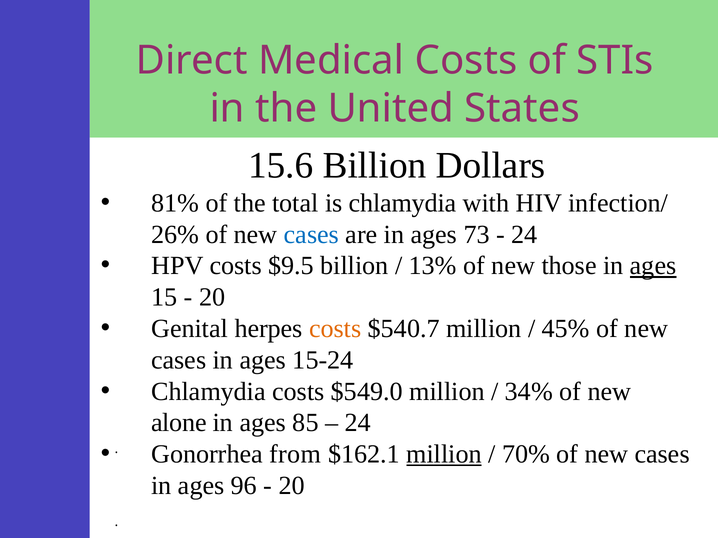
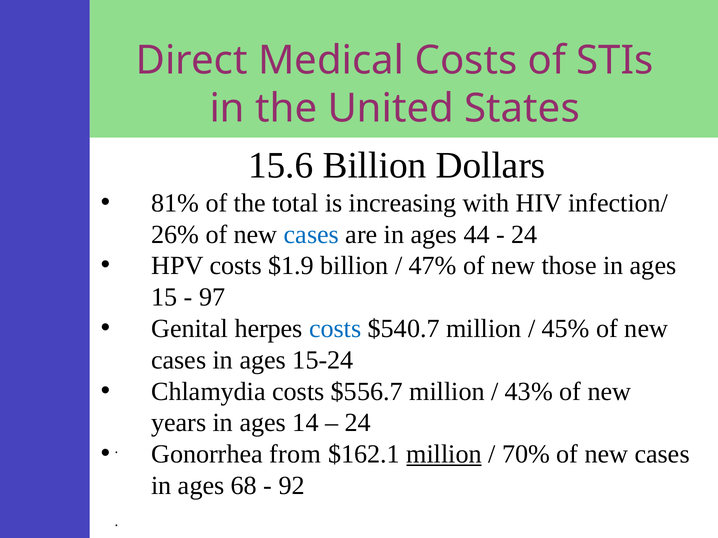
is chlamydia: chlamydia -> increasing
73: 73 -> 44
$9.5: $9.5 -> $1.9
13%: 13% -> 47%
ages at (653, 266) underline: present -> none
20 at (212, 297): 20 -> 97
costs at (335, 329) colour: orange -> blue
$549.0: $549.0 -> $556.7
34%: 34% -> 43%
alone: alone -> years
85: 85 -> 14
96: 96 -> 68
20 at (292, 486): 20 -> 92
